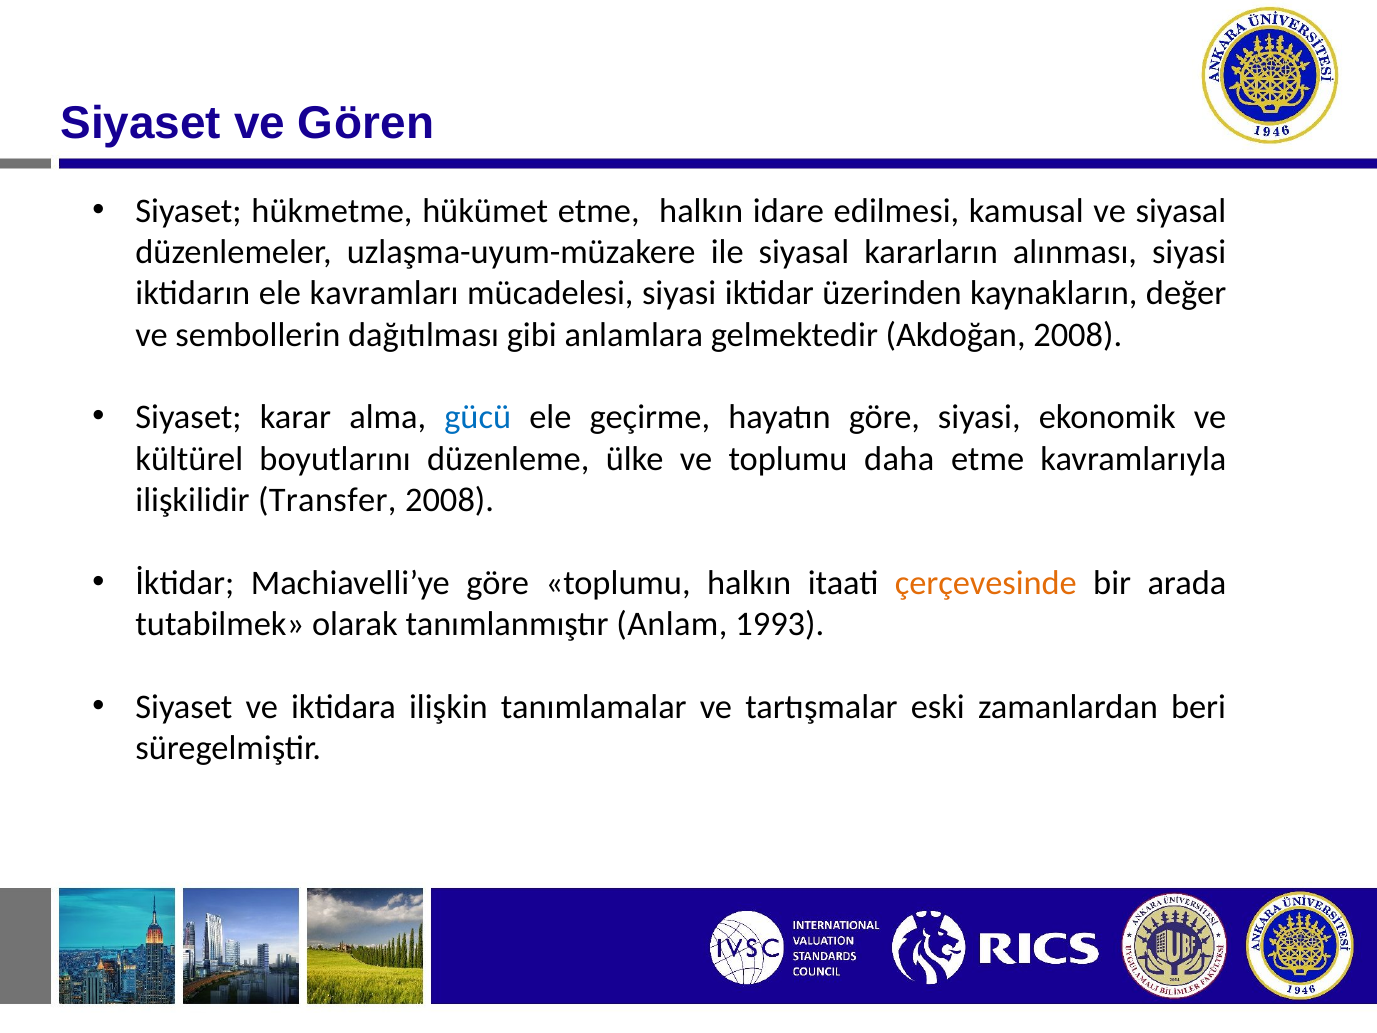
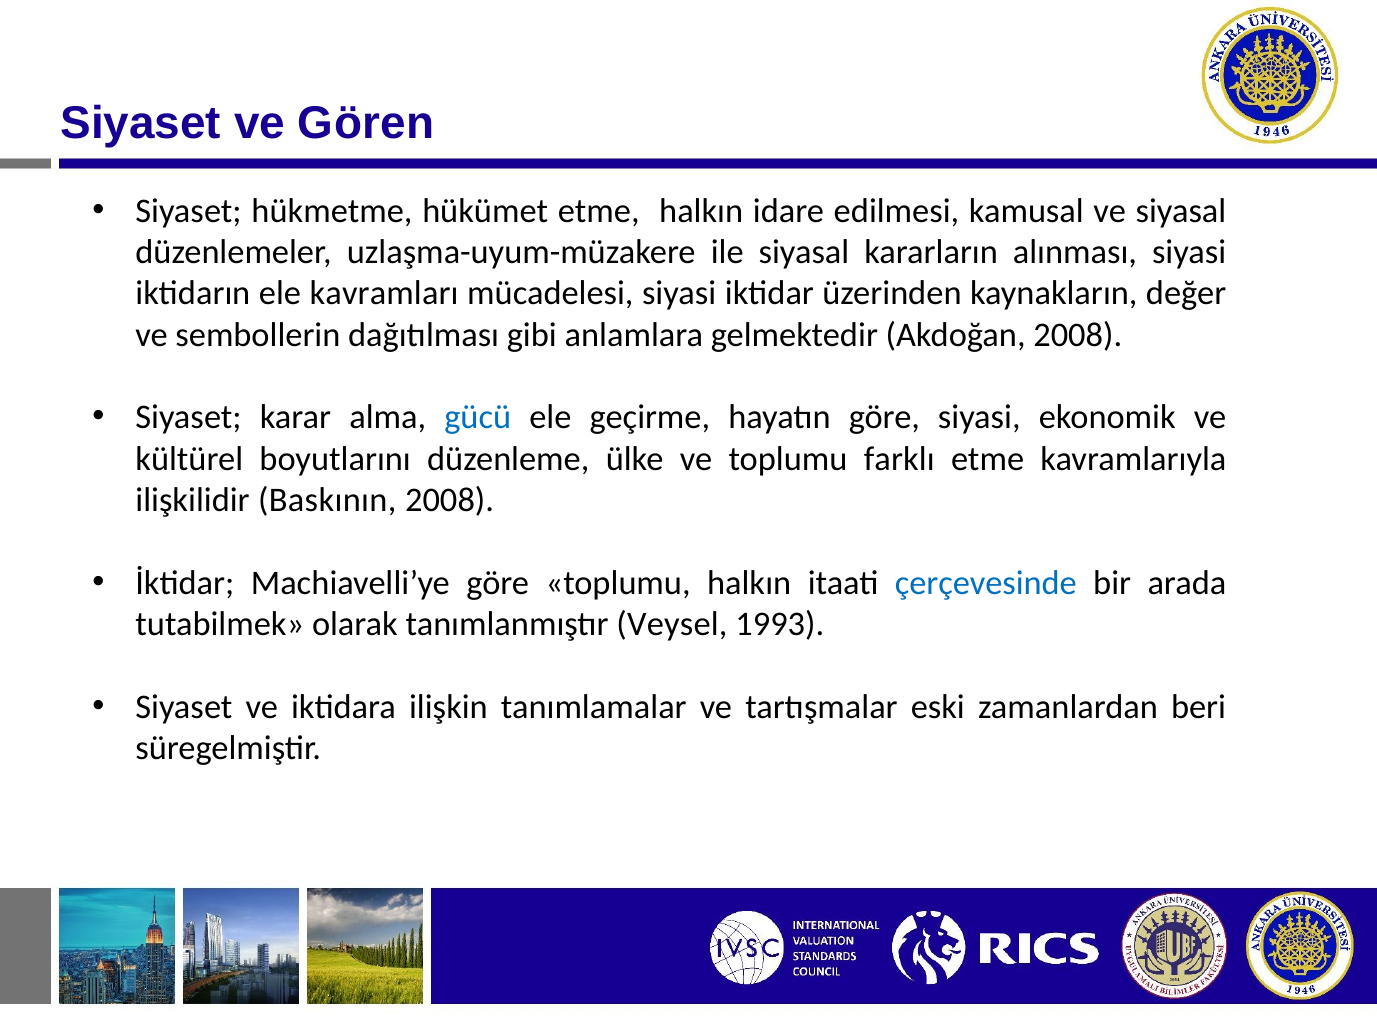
daha: daha -> farklı
Transfer: Transfer -> Baskının
çerçevesinde colour: orange -> blue
Anlam: Anlam -> Veysel
